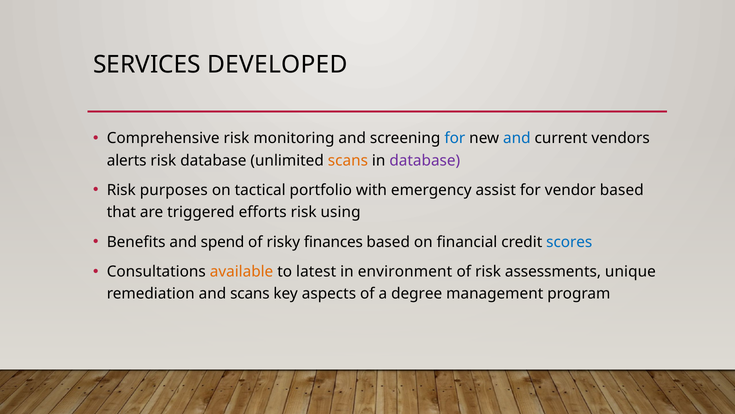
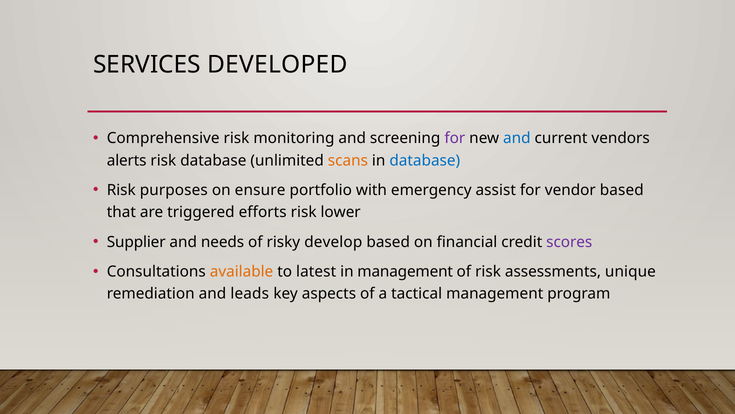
for at (455, 138) colour: blue -> purple
database at (425, 160) colour: purple -> blue
tactical: tactical -> ensure
using: using -> lower
Benefits: Benefits -> Supplier
spend: spend -> needs
finances: finances -> develop
scores colour: blue -> purple
in environment: environment -> management
and scans: scans -> leads
degree: degree -> tactical
